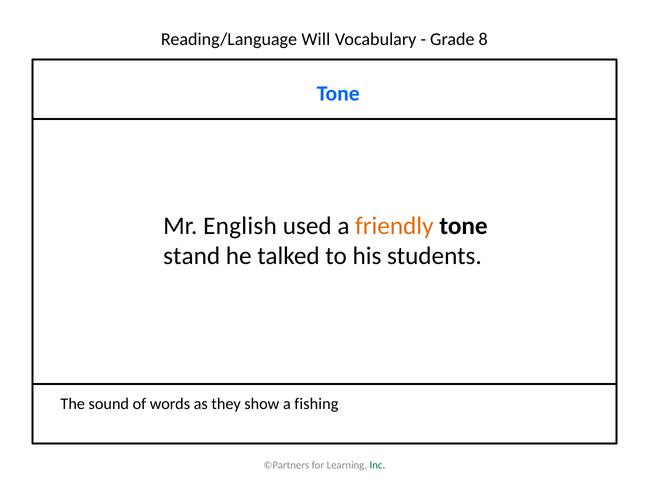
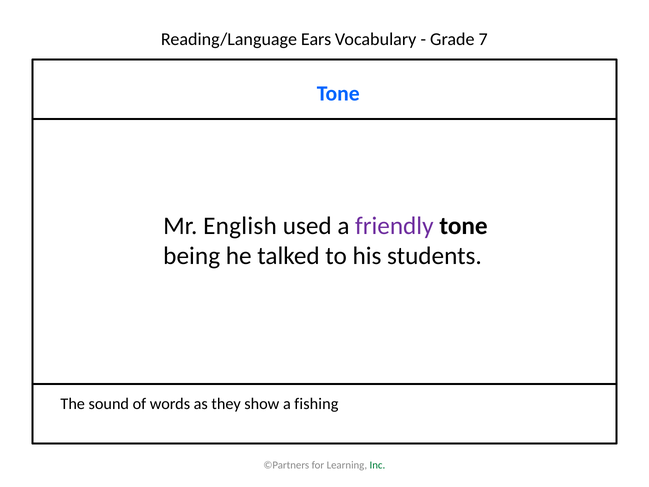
Will: Will -> Ears
8: 8 -> 7
friendly colour: orange -> purple
stand: stand -> being
